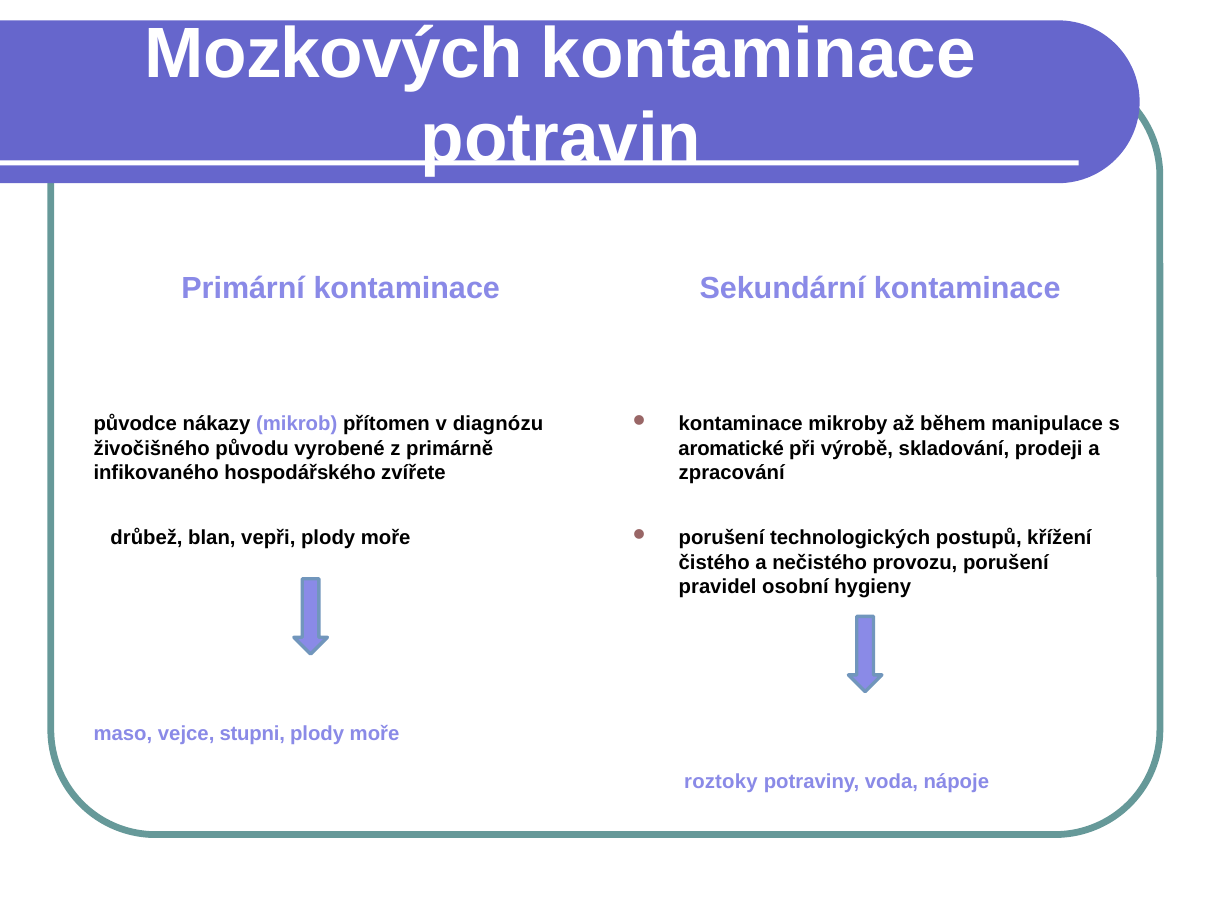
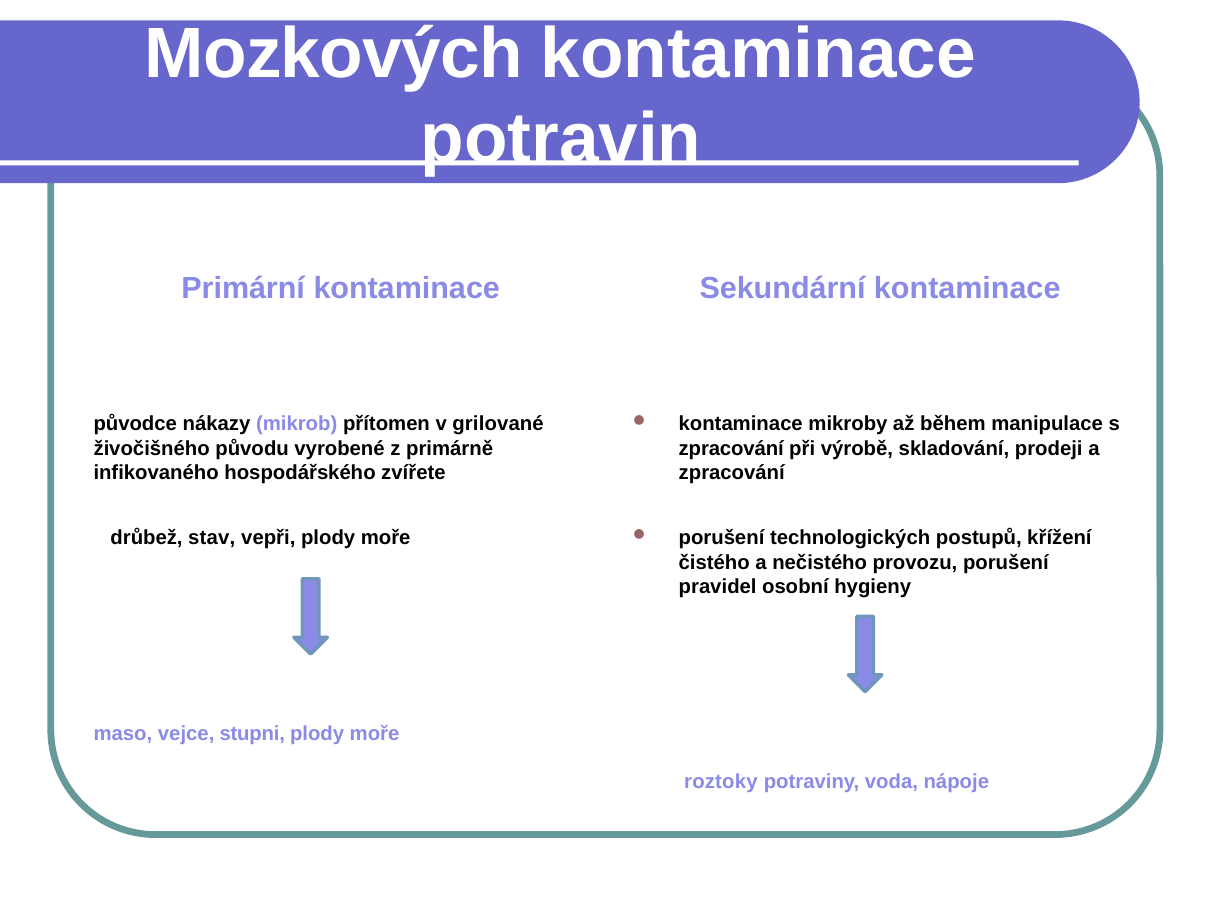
diagnózu: diagnózu -> grilované
aromatické at (731, 448): aromatické -> zpracování
blan: blan -> stav
